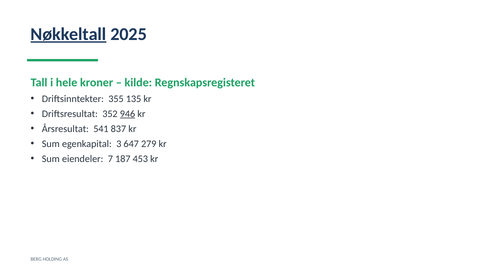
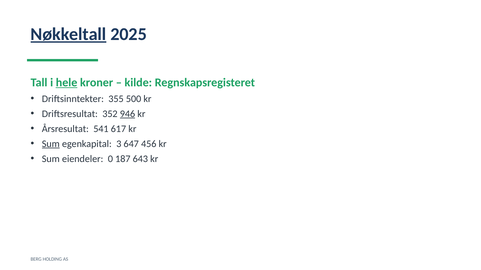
hele underline: none -> present
135: 135 -> 500
837: 837 -> 617
Sum at (51, 144) underline: none -> present
279: 279 -> 456
7: 7 -> 0
453: 453 -> 643
